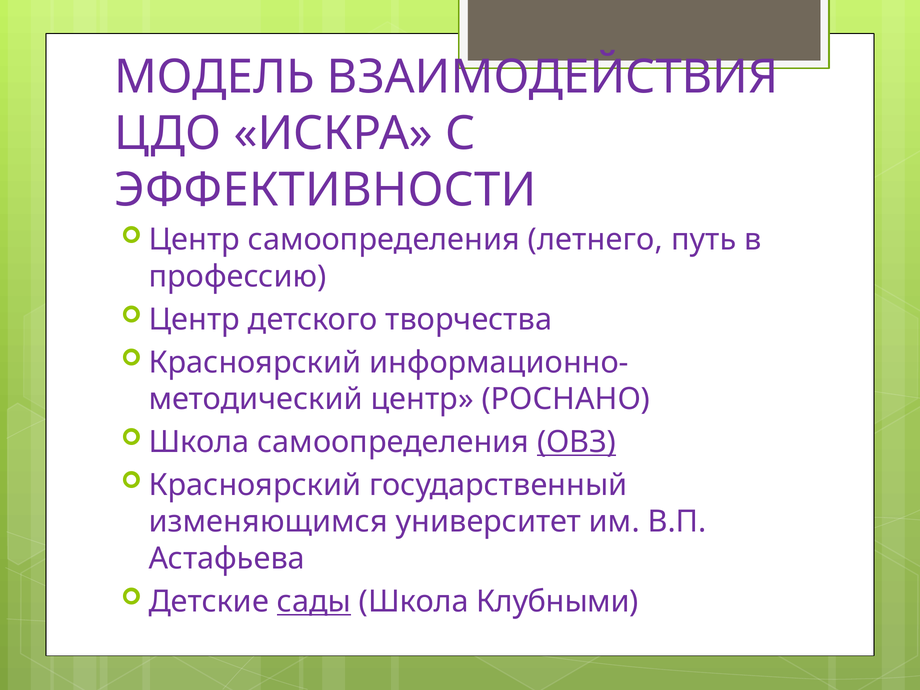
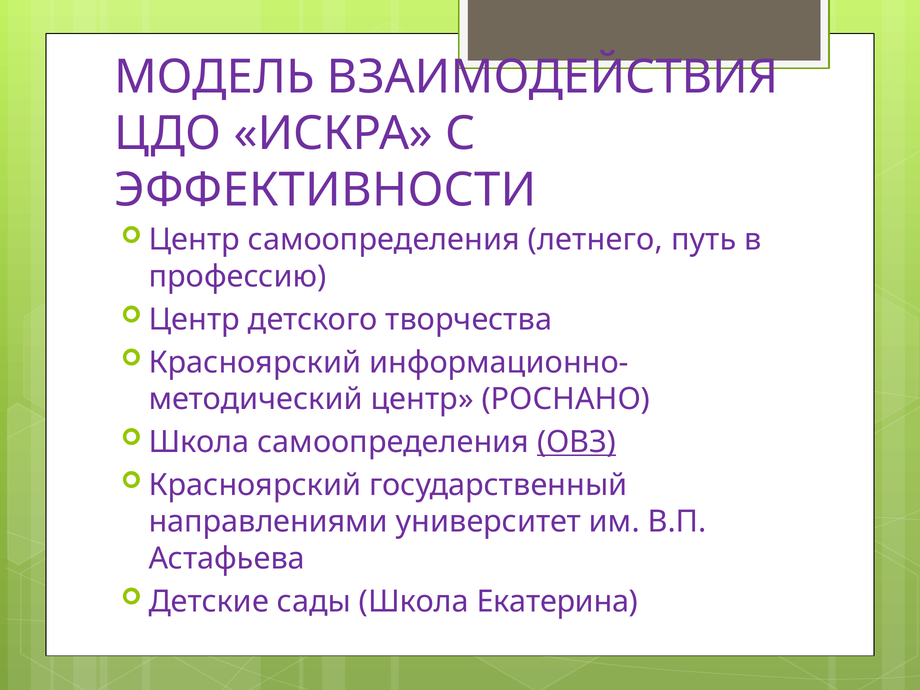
изменяющимся: изменяющимся -> направлениями
сады underline: present -> none
Клубными: Клубными -> Екатерина
